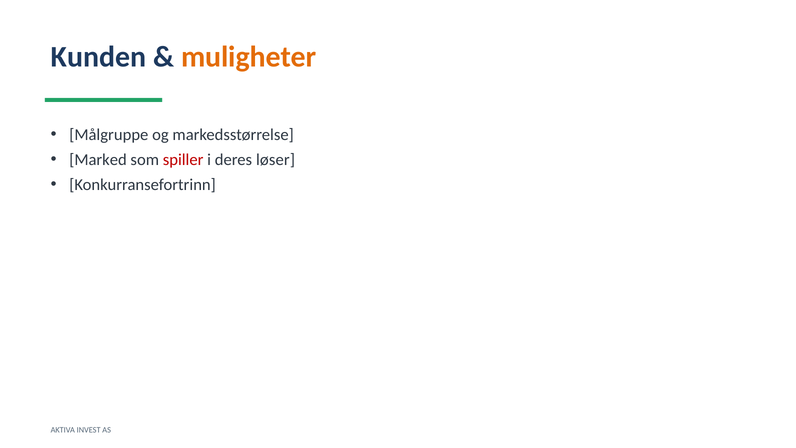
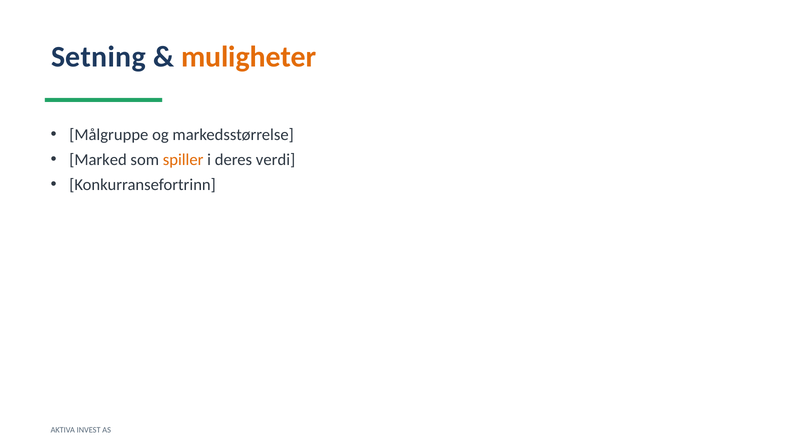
Kunden: Kunden -> Setning
spiller colour: red -> orange
løser: løser -> verdi
